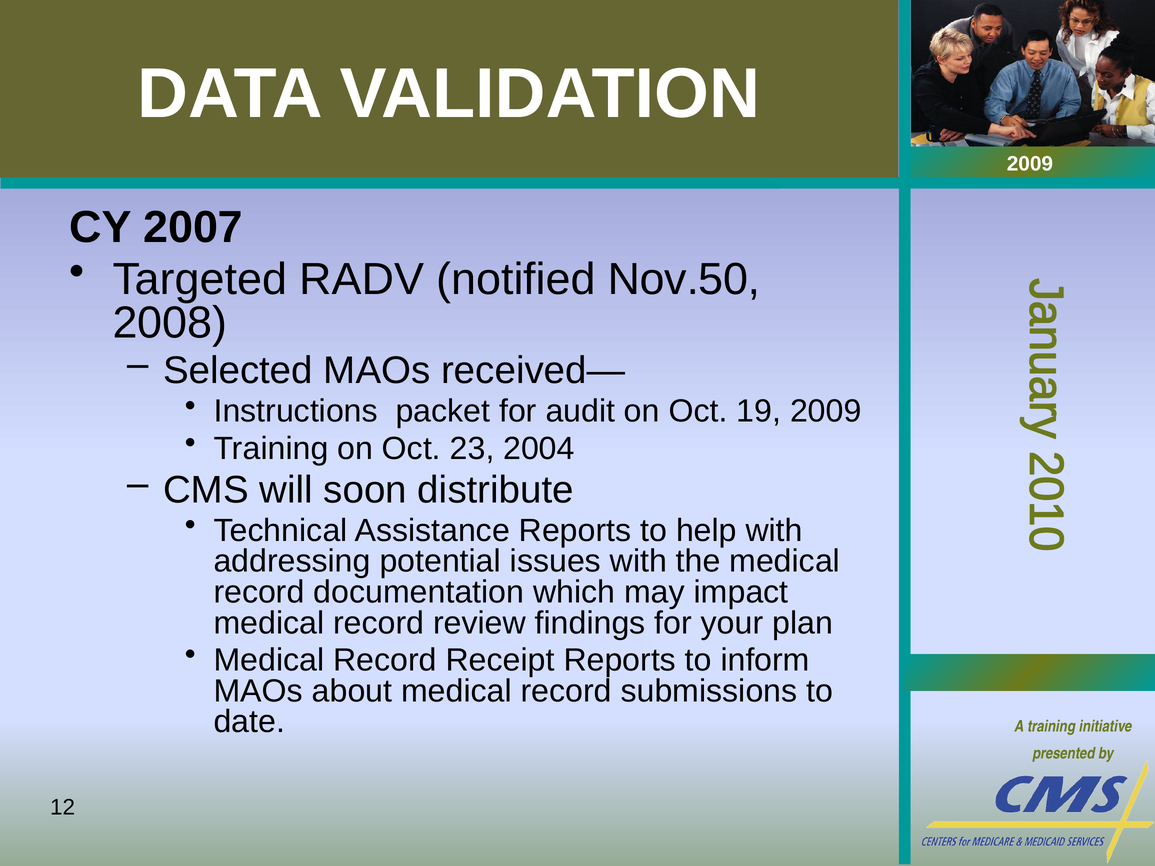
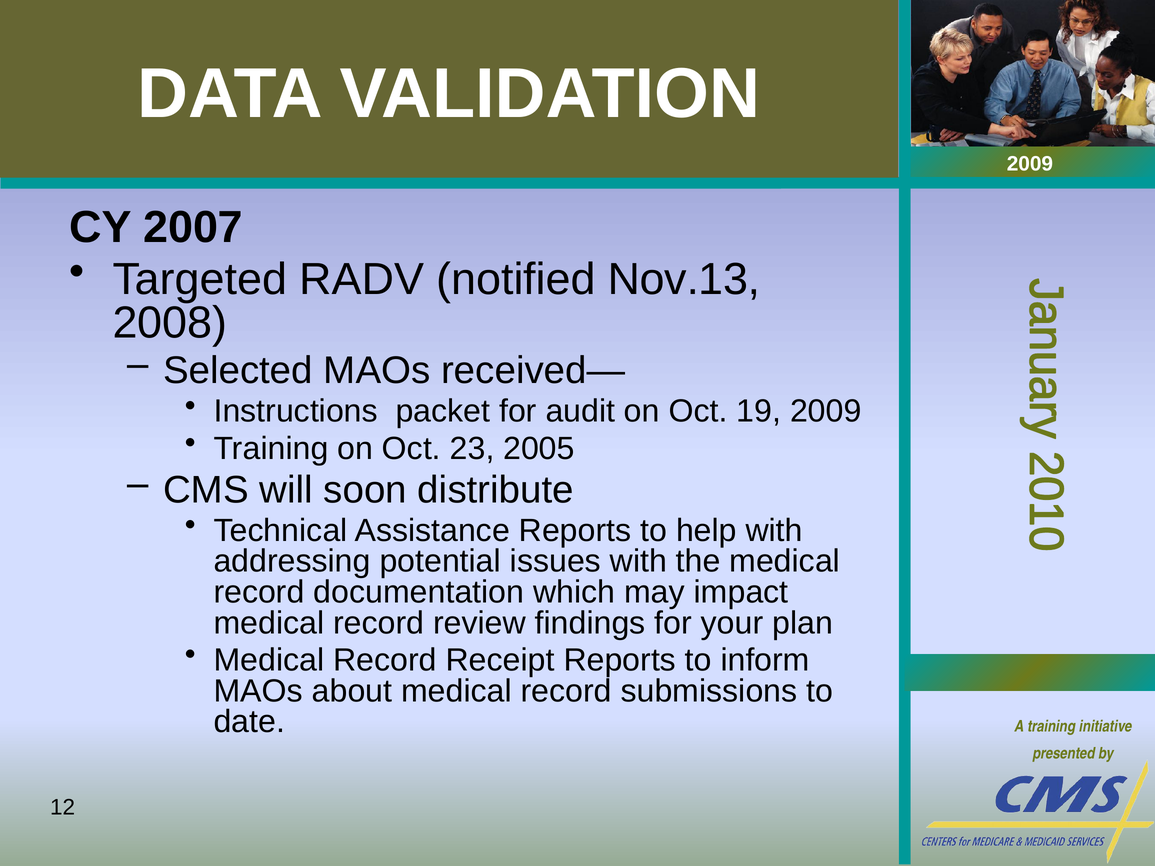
Nov.50: Nov.50 -> Nov.13
2004: 2004 -> 2005
